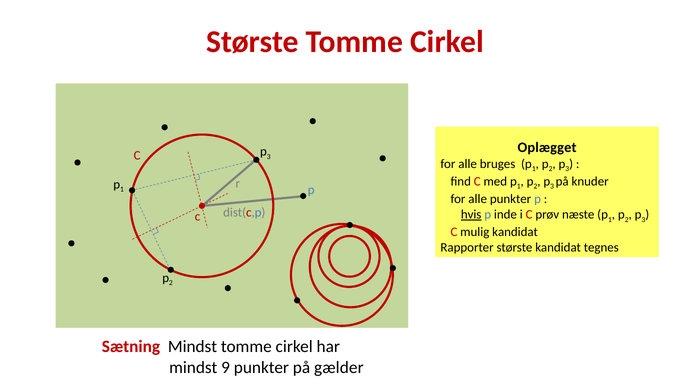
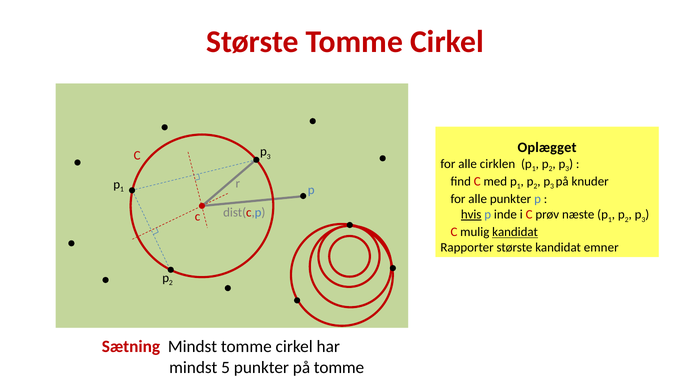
bruges: bruges -> cirklen
kandidat at (515, 232) underline: none -> present
tegnes: tegnes -> emner
9: 9 -> 5
på gælder: gælder -> tomme
